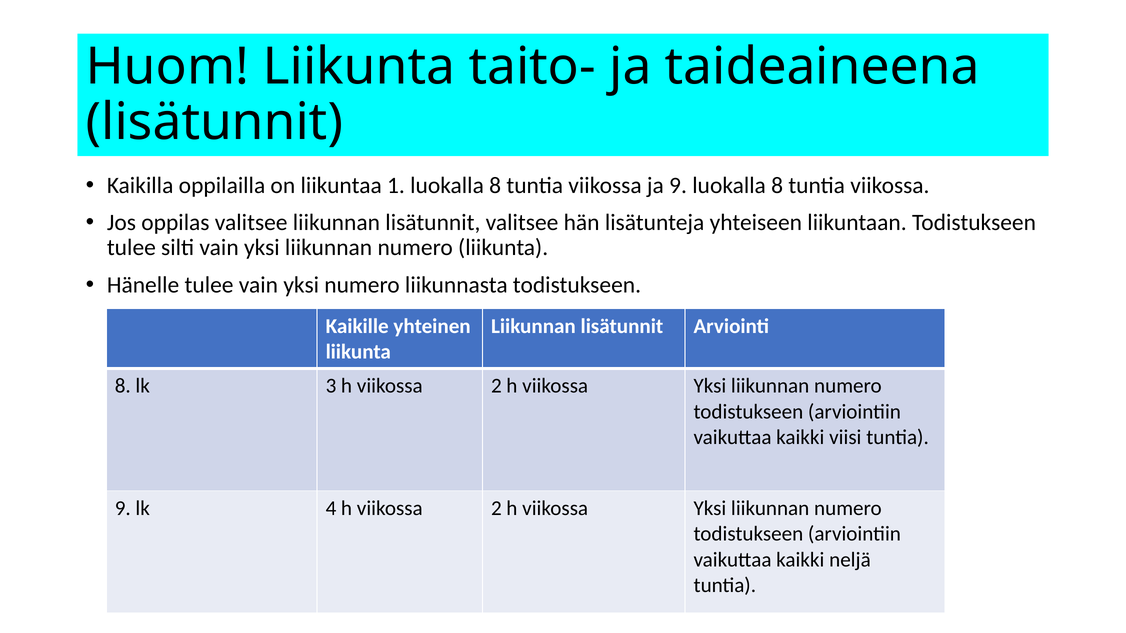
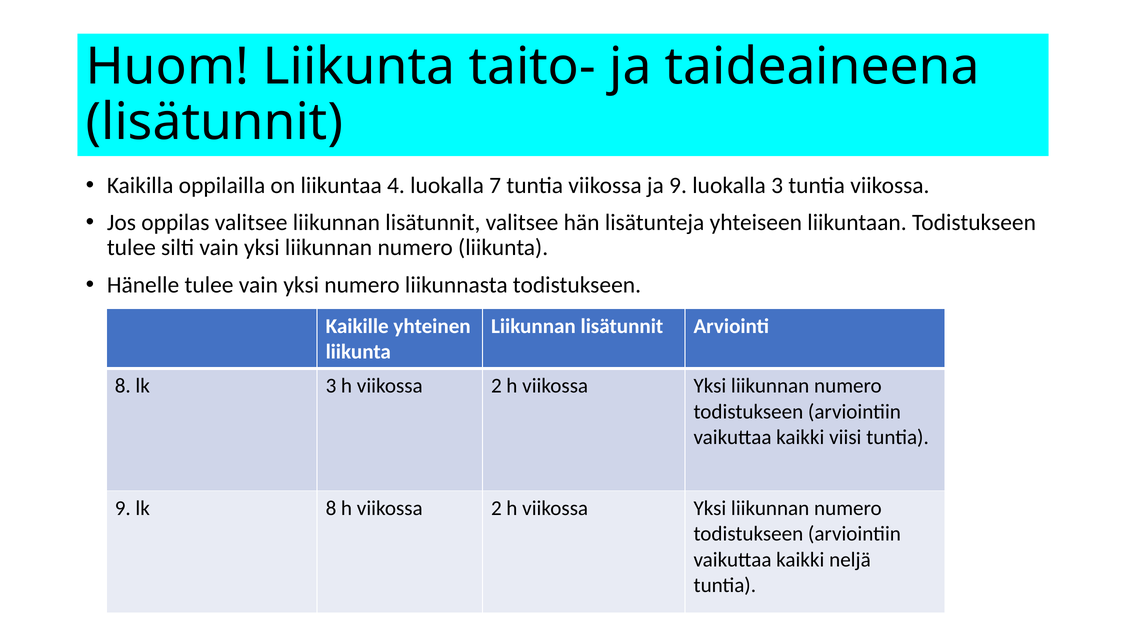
1: 1 -> 4
8 at (495, 185): 8 -> 7
9 luokalla 8: 8 -> 3
lk 4: 4 -> 8
